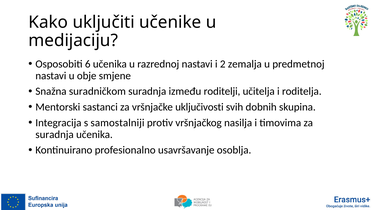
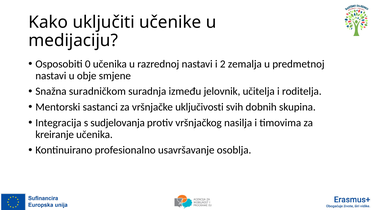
6: 6 -> 0
roditelji: roditelji -> jelovnik
samostalniji: samostalniji -> sudjelovanja
suradnja at (55, 134): suradnja -> kreiranje
